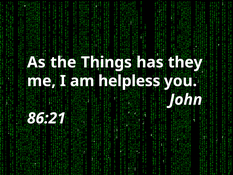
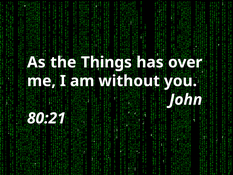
they: they -> over
helpless: helpless -> without
86:21: 86:21 -> 80:21
